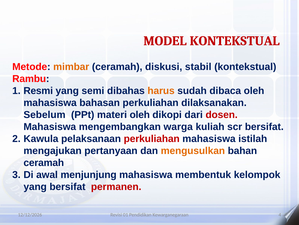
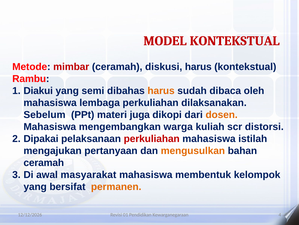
mimbar colour: orange -> red
diskusi stabil: stabil -> harus
Resmi: Resmi -> Diakui
bahasan: bahasan -> lembaga
materi oleh: oleh -> juga
dosen colour: red -> orange
scr bersifat: bersifat -> distorsi
Kawula: Kawula -> Dipakai
menjunjung: menjunjung -> masyarakat
permanen colour: red -> orange
